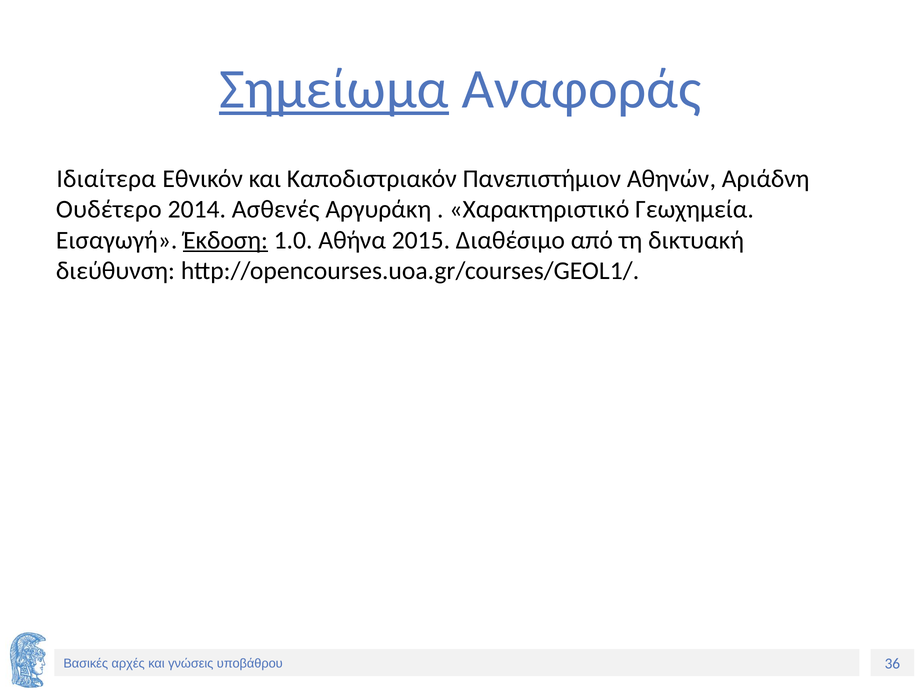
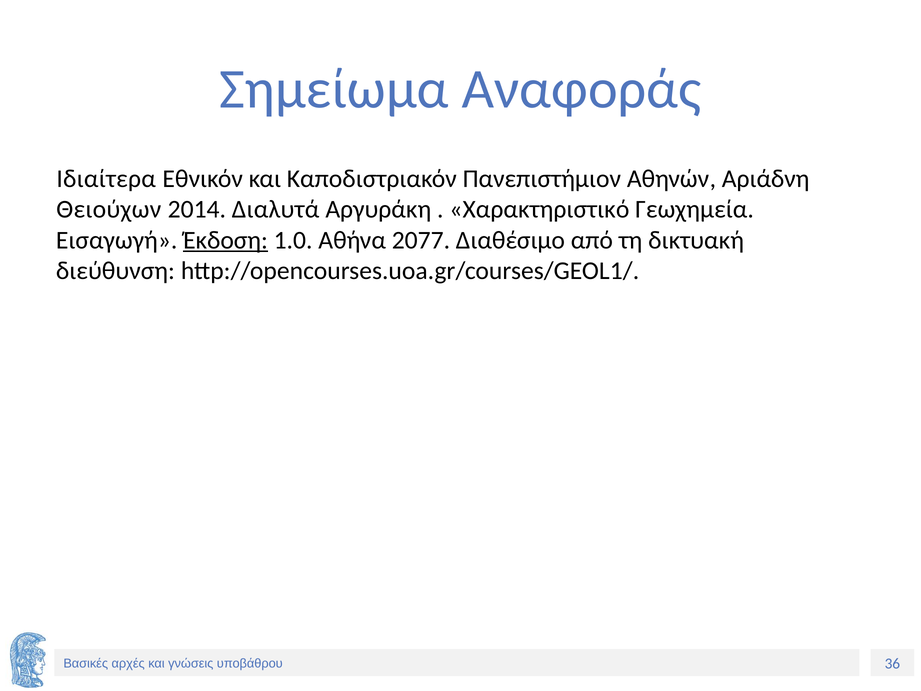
Σημείωμα underline: present -> none
Ουδέτερο: Ουδέτερο -> Θειούχων
Ασθενές: Ασθενές -> Διαλυτά
2015: 2015 -> 2077
